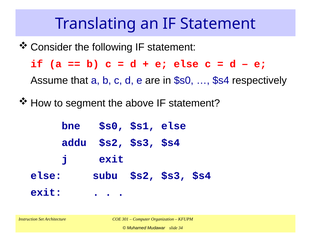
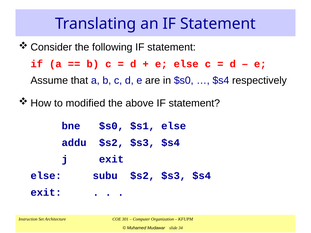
segment: segment -> modified
